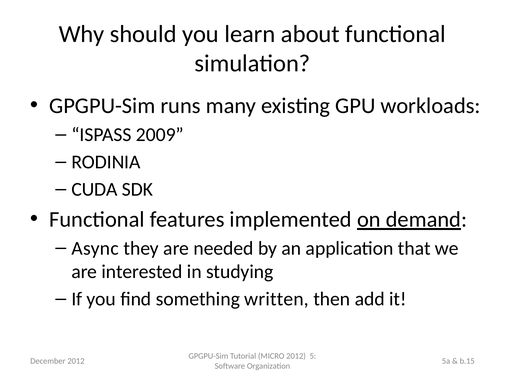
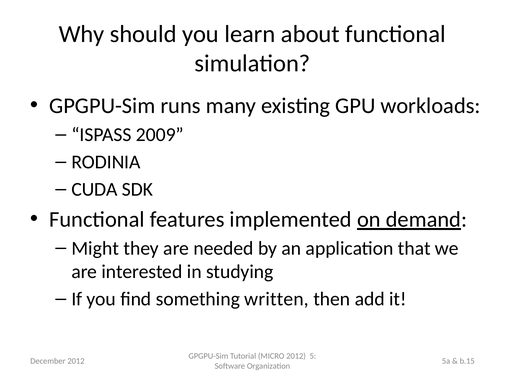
Async: Async -> Might
